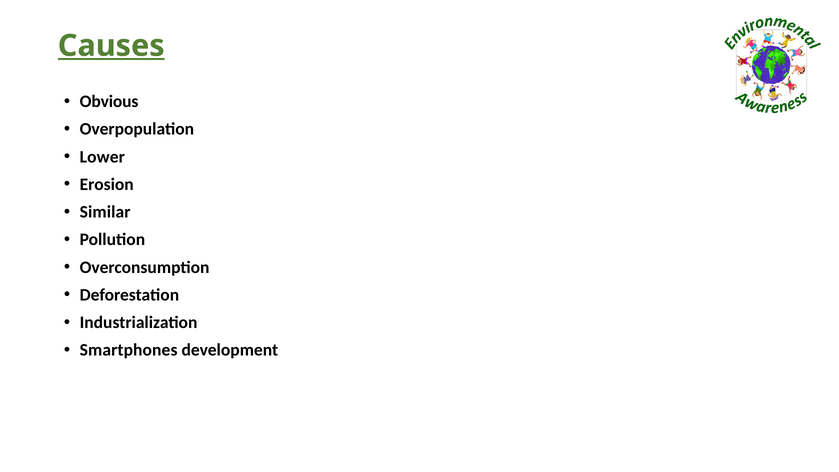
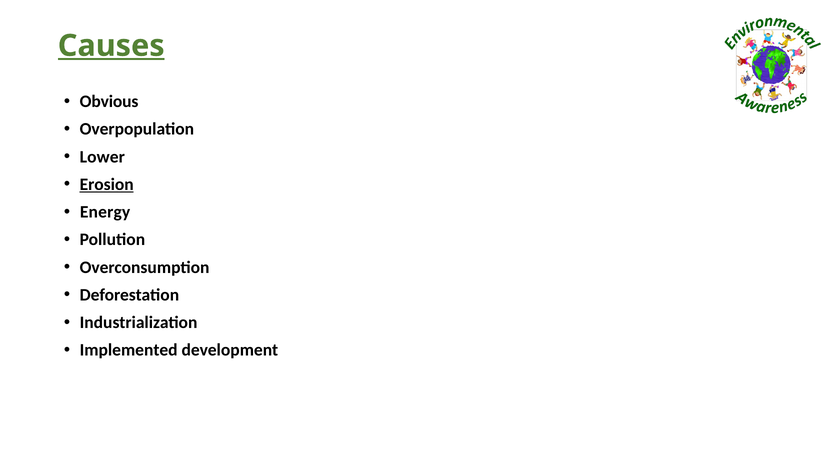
Erosion underline: none -> present
Similar: Similar -> Energy
Smartphones: Smartphones -> Implemented
